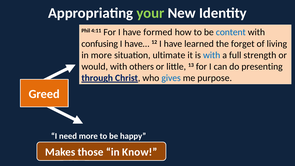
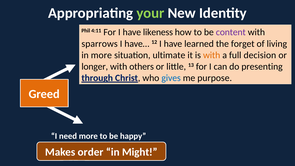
formed: formed -> likeness
content colour: blue -> purple
confusing: confusing -> sparrows
with at (212, 55) colour: blue -> orange
strength: strength -> decision
would: would -> longer
those: those -> order
Know: Know -> Might
